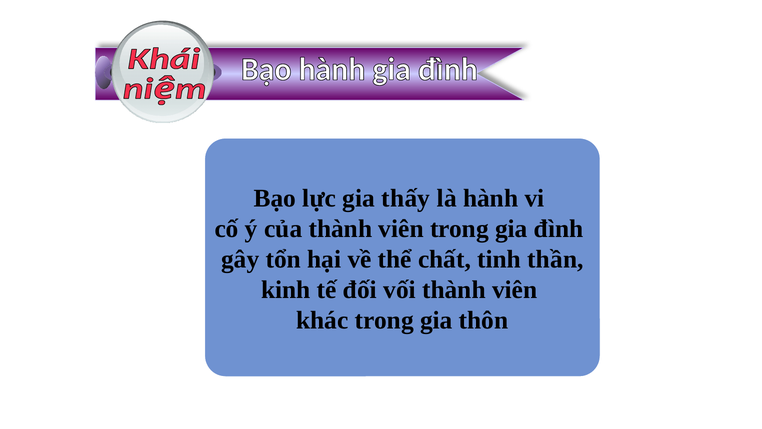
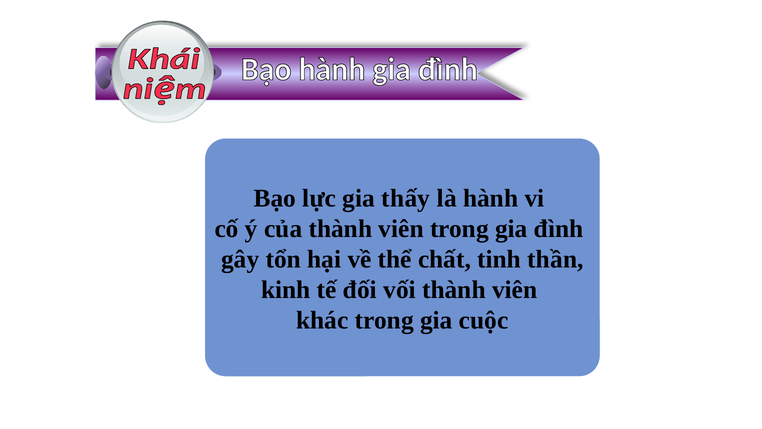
thôn: thôn -> cuộc
